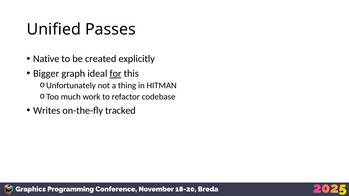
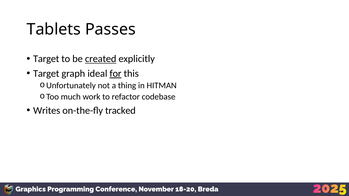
Unified: Unified -> Tablets
Native at (46, 59): Native -> Target
created underline: none -> present
Bigger at (46, 74): Bigger -> Target
